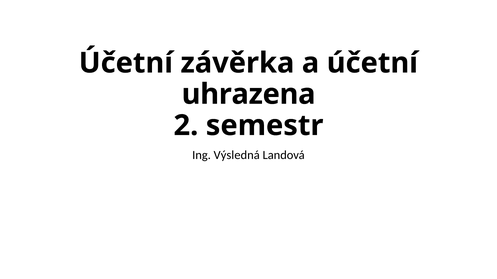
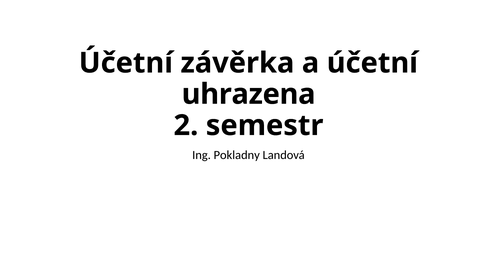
Výsledná: Výsledná -> Pokladny
